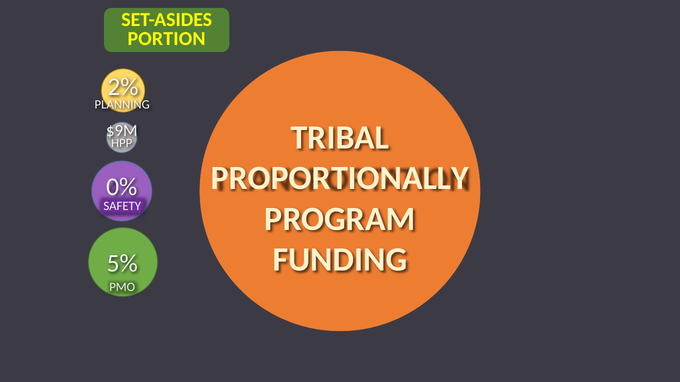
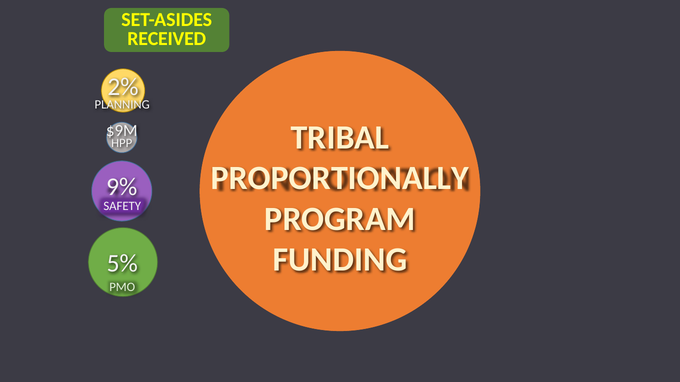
PORTION: PORTION -> RECEIVED
0%: 0% -> 9%
